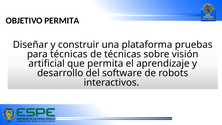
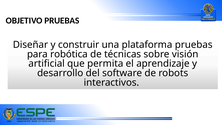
OBJETIVO PERMITA: PERMITA -> PRUEBAS
para técnicas: técnicas -> robótica
